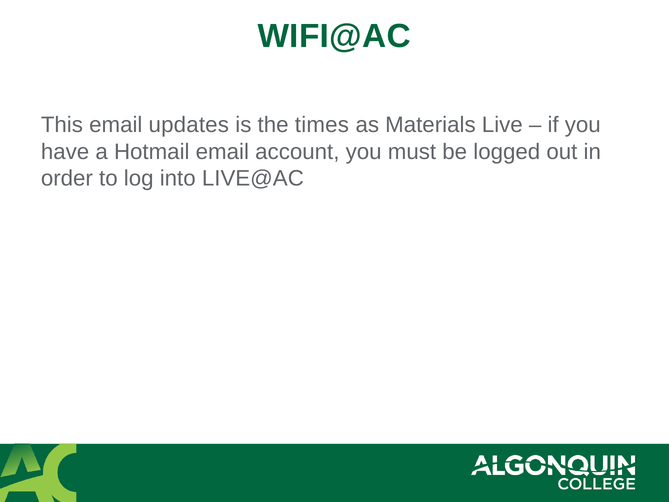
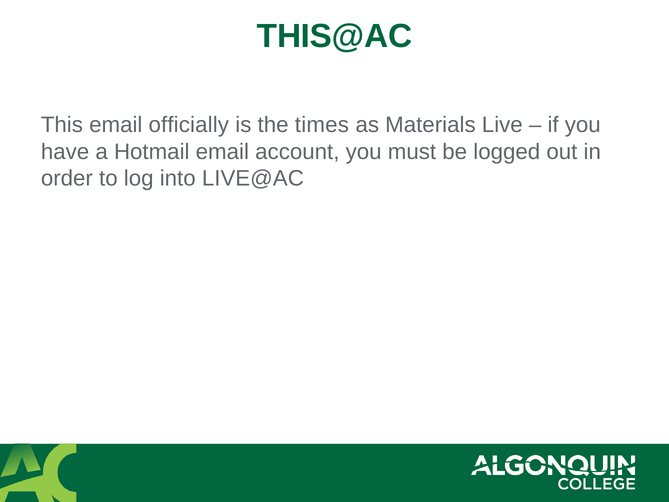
WIFI@AC: WIFI@AC -> THIS@AC
updates: updates -> officially
